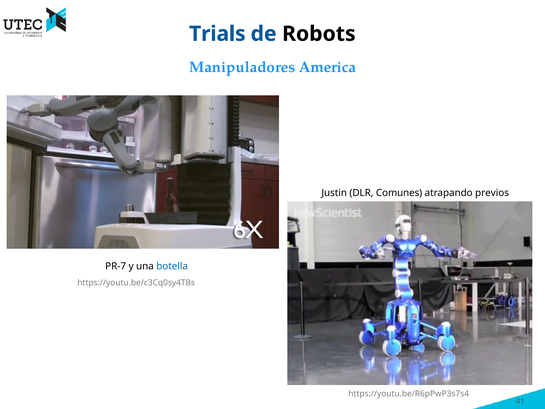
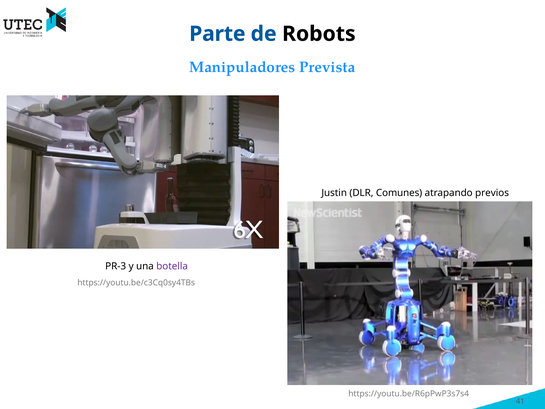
Trials: Trials -> Parte
America: America -> Prevista
PR-7: PR-7 -> PR-3
botella colour: blue -> purple
